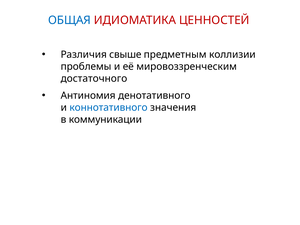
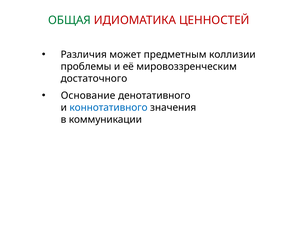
ОБЩАЯ colour: blue -> green
свыше: свыше -> может
Антиномия: Антиномия -> Основание
